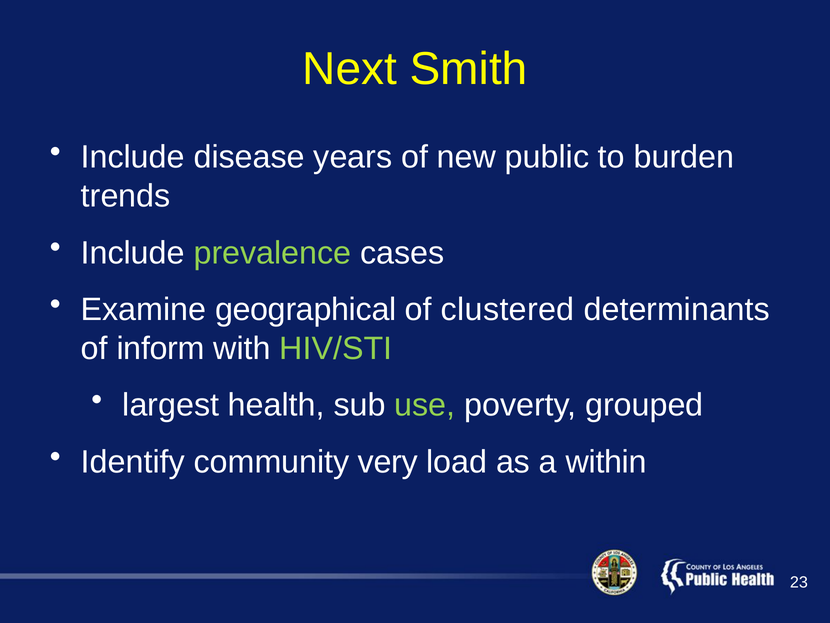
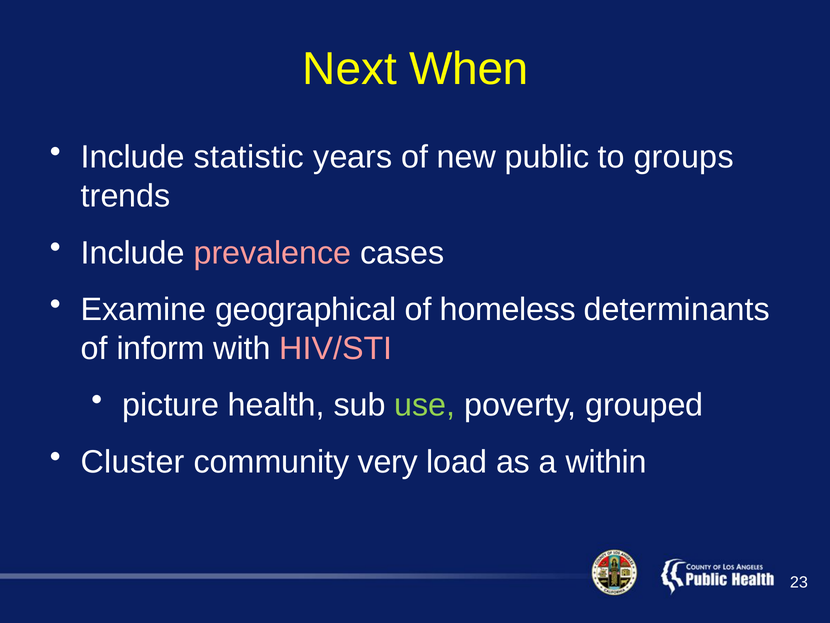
Smith: Smith -> When
disease: disease -> statistic
burden: burden -> groups
prevalence colour: light green -> pink
clustered: clustered -> homeless
HIV/STI colour: light green -> pink
largest: largest -> picture
Identify: Identify -> Cluster
